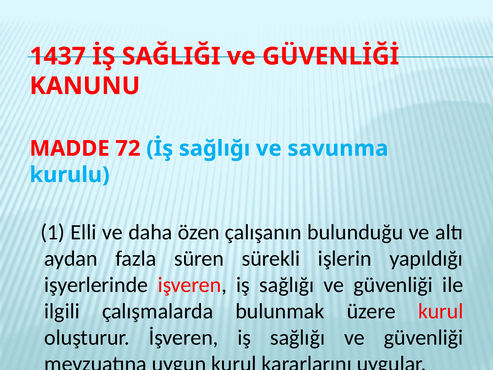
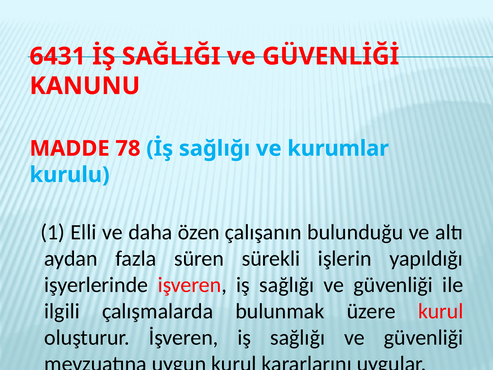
1437: 1437 -> 6431
72: 72 -> 78
savunma: savunma -> kurumlar
